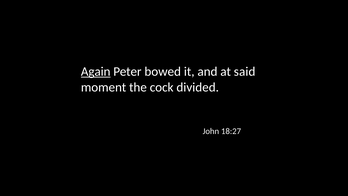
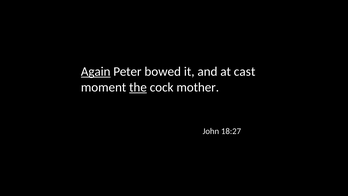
said: said -> cast
the underline: none -> present
divided: divided -> mother
